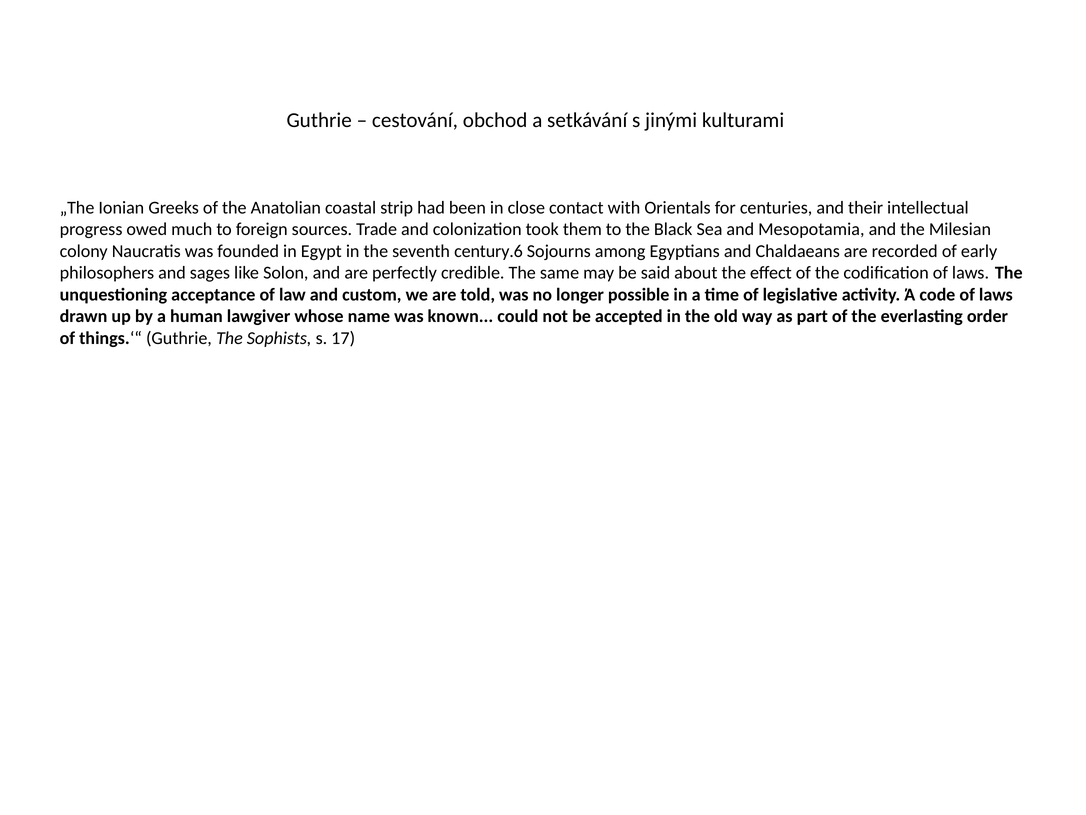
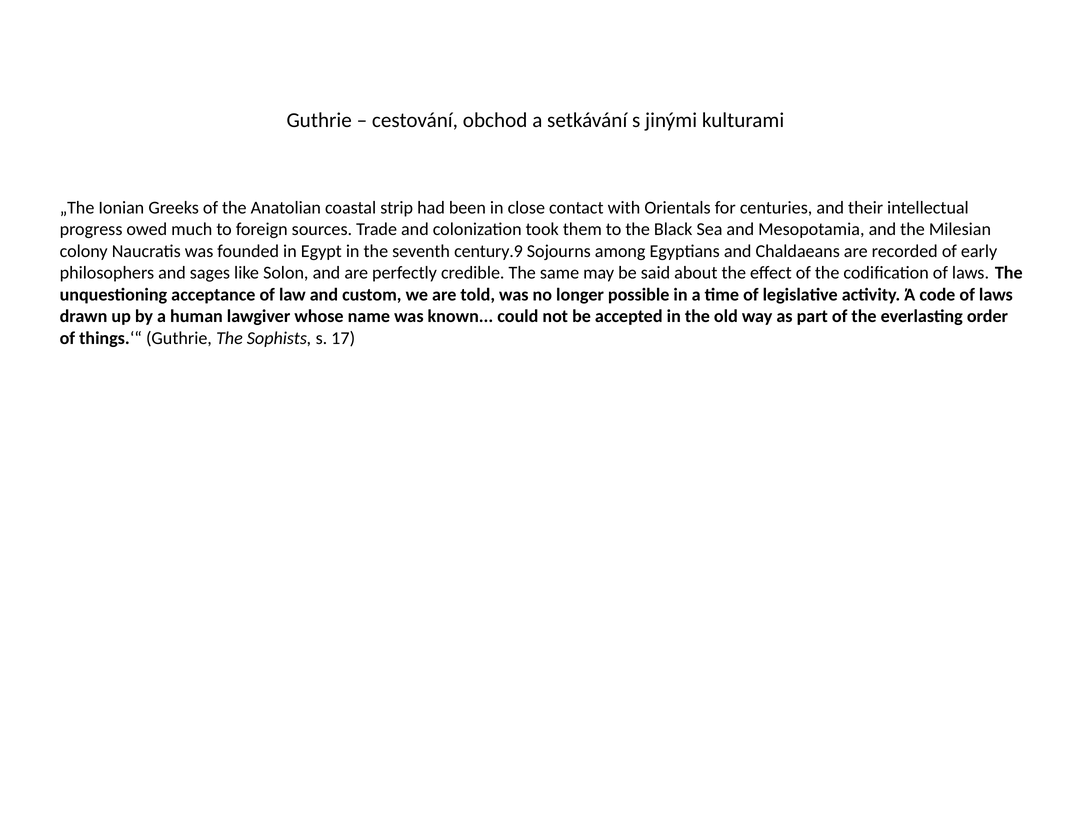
century.6: century.6 -> century.9
